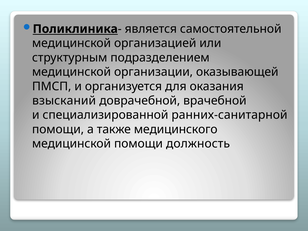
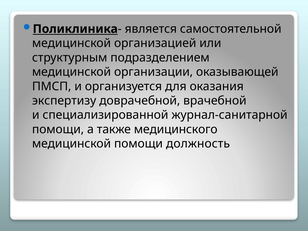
взысканий: взысканий -> экспертизу
ранних-санитарной: ранних-санитарной -> журнал-санитарной
